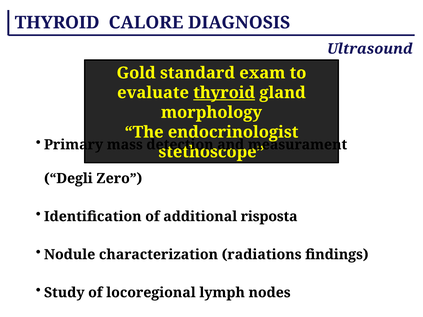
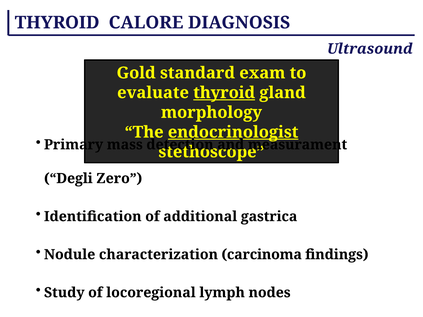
endocrinologist underline: none -> present
risposta: risposta -> gastrica
radiations: radiations -> carcinoma
